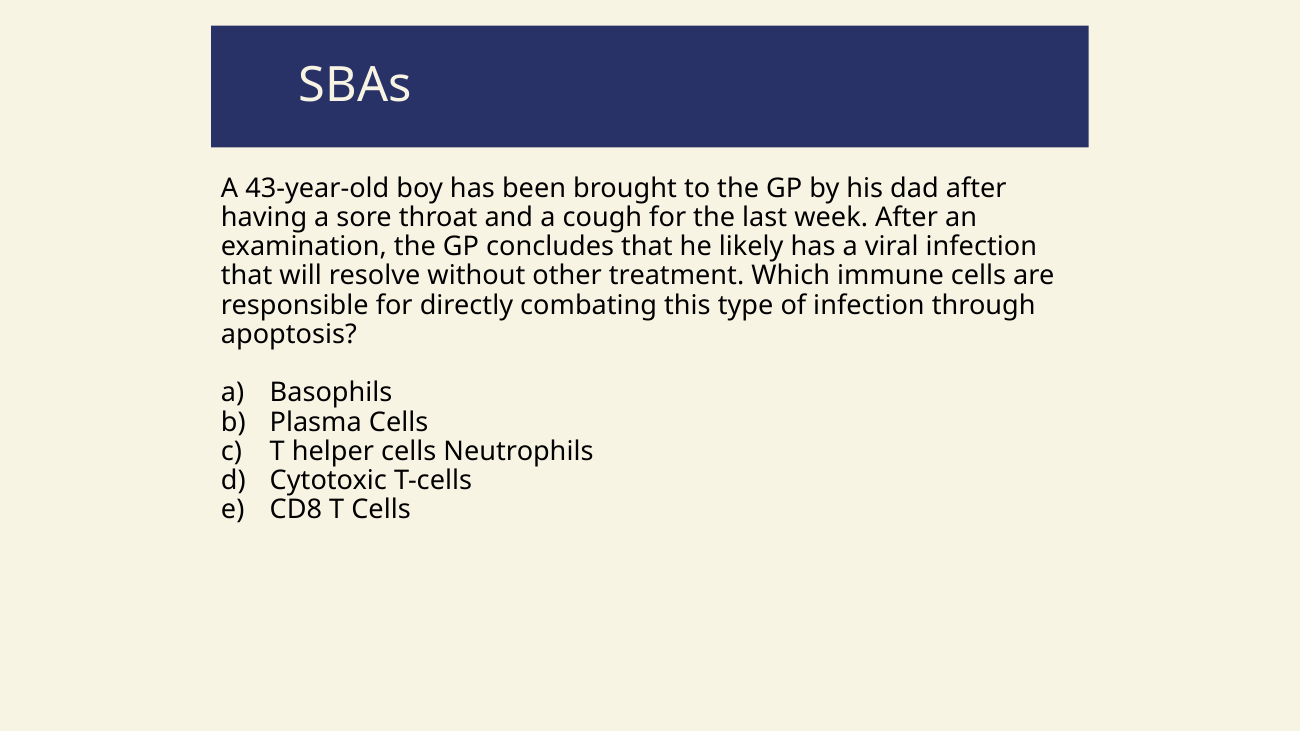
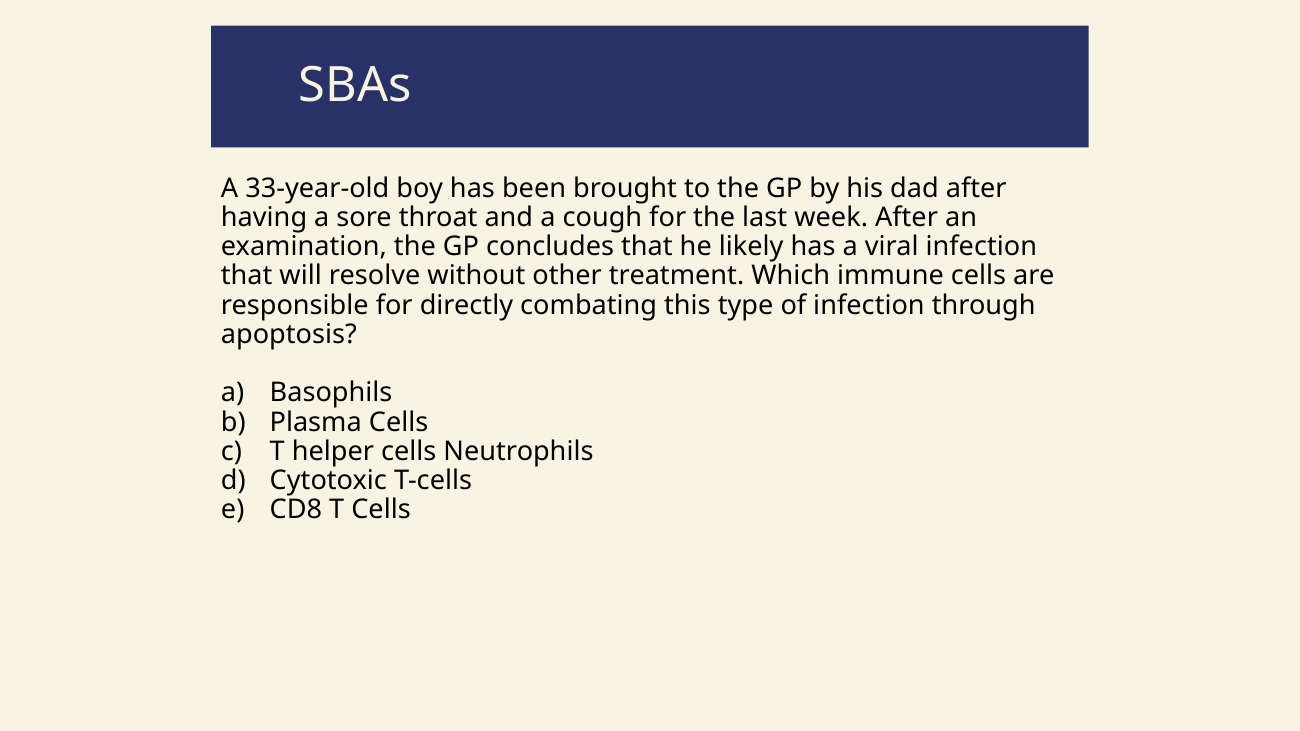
43-year-old: 43-year-old -> 33-year-old
